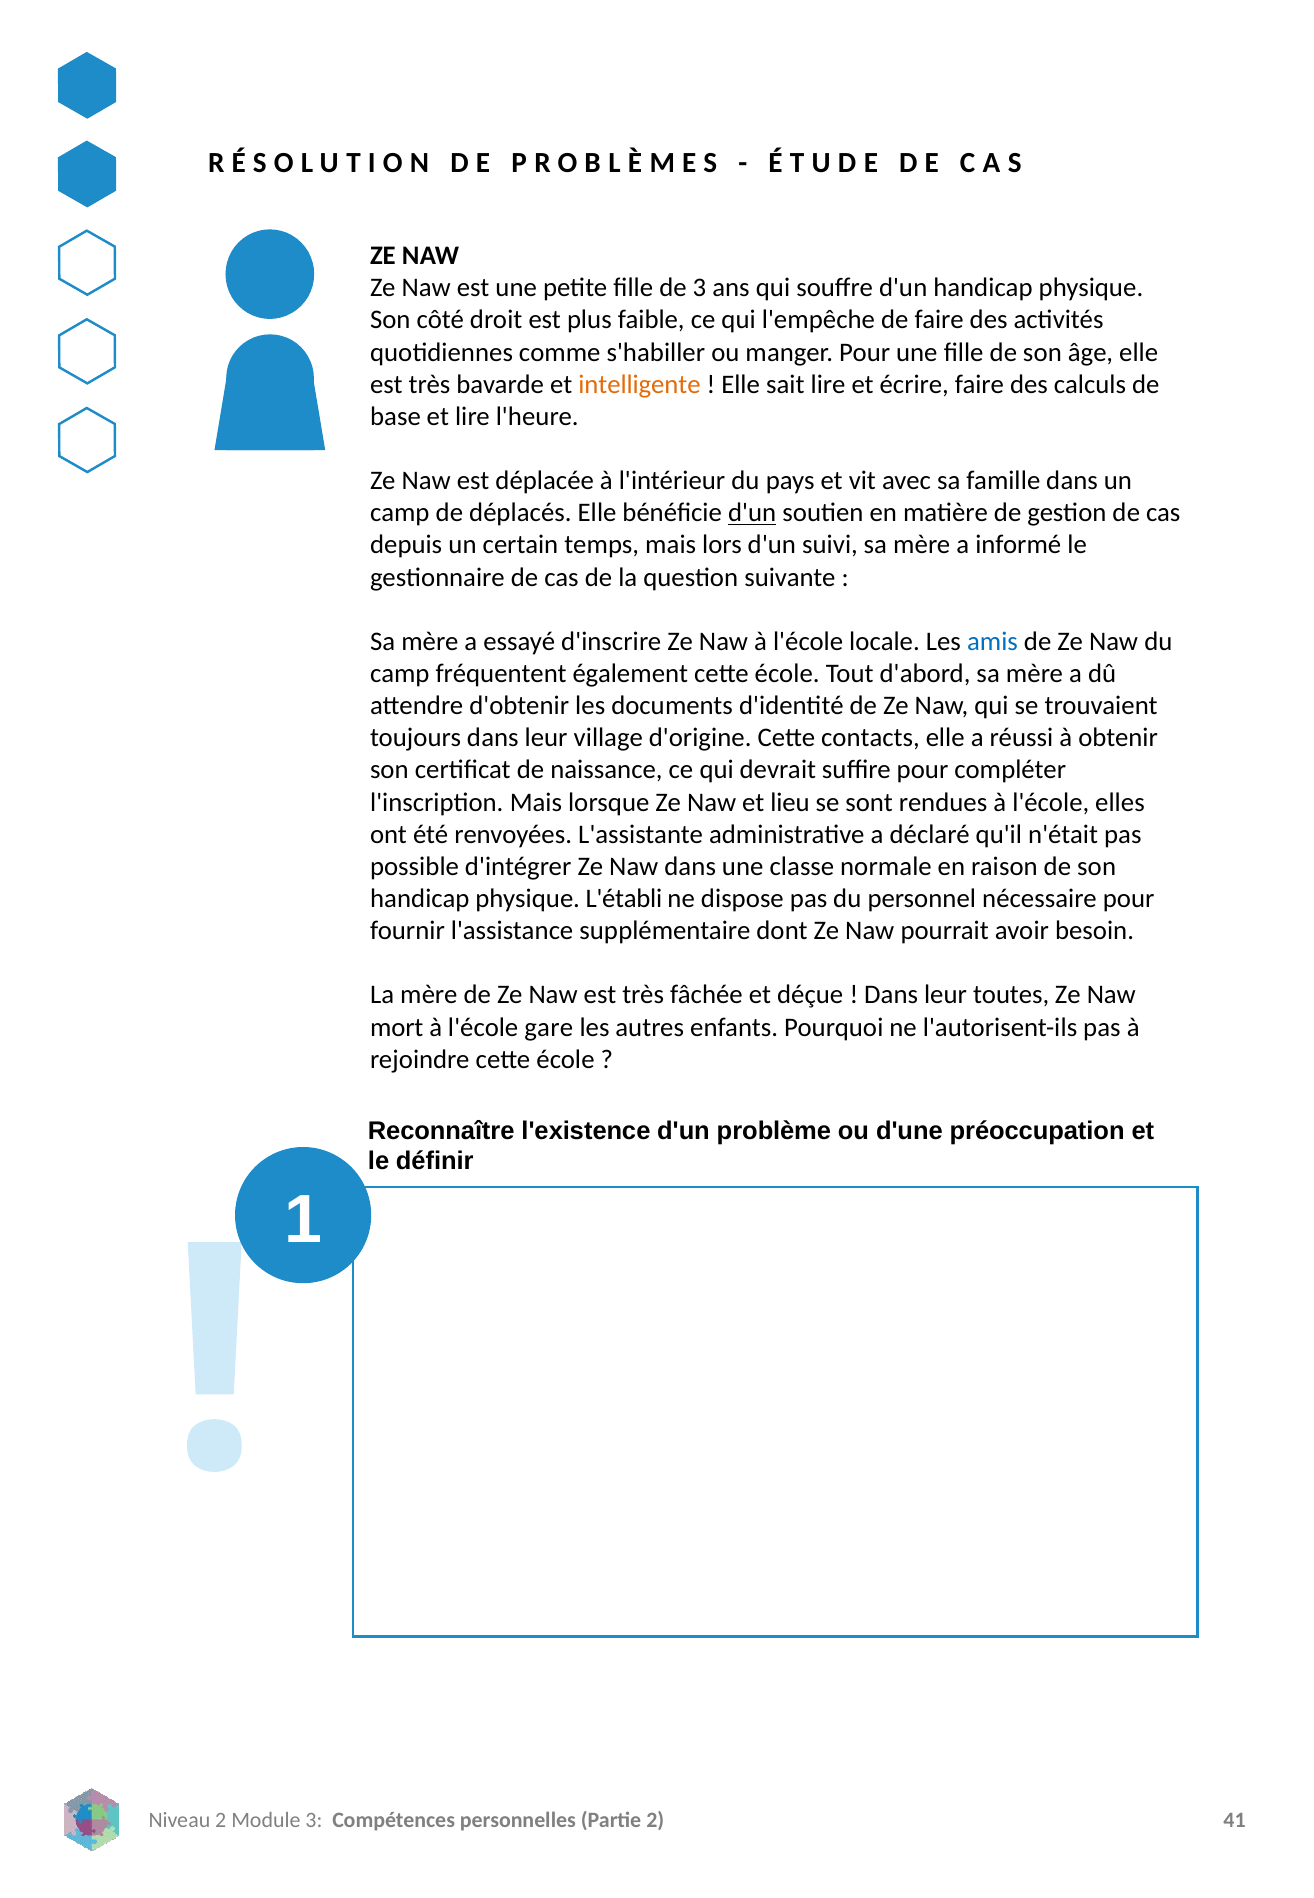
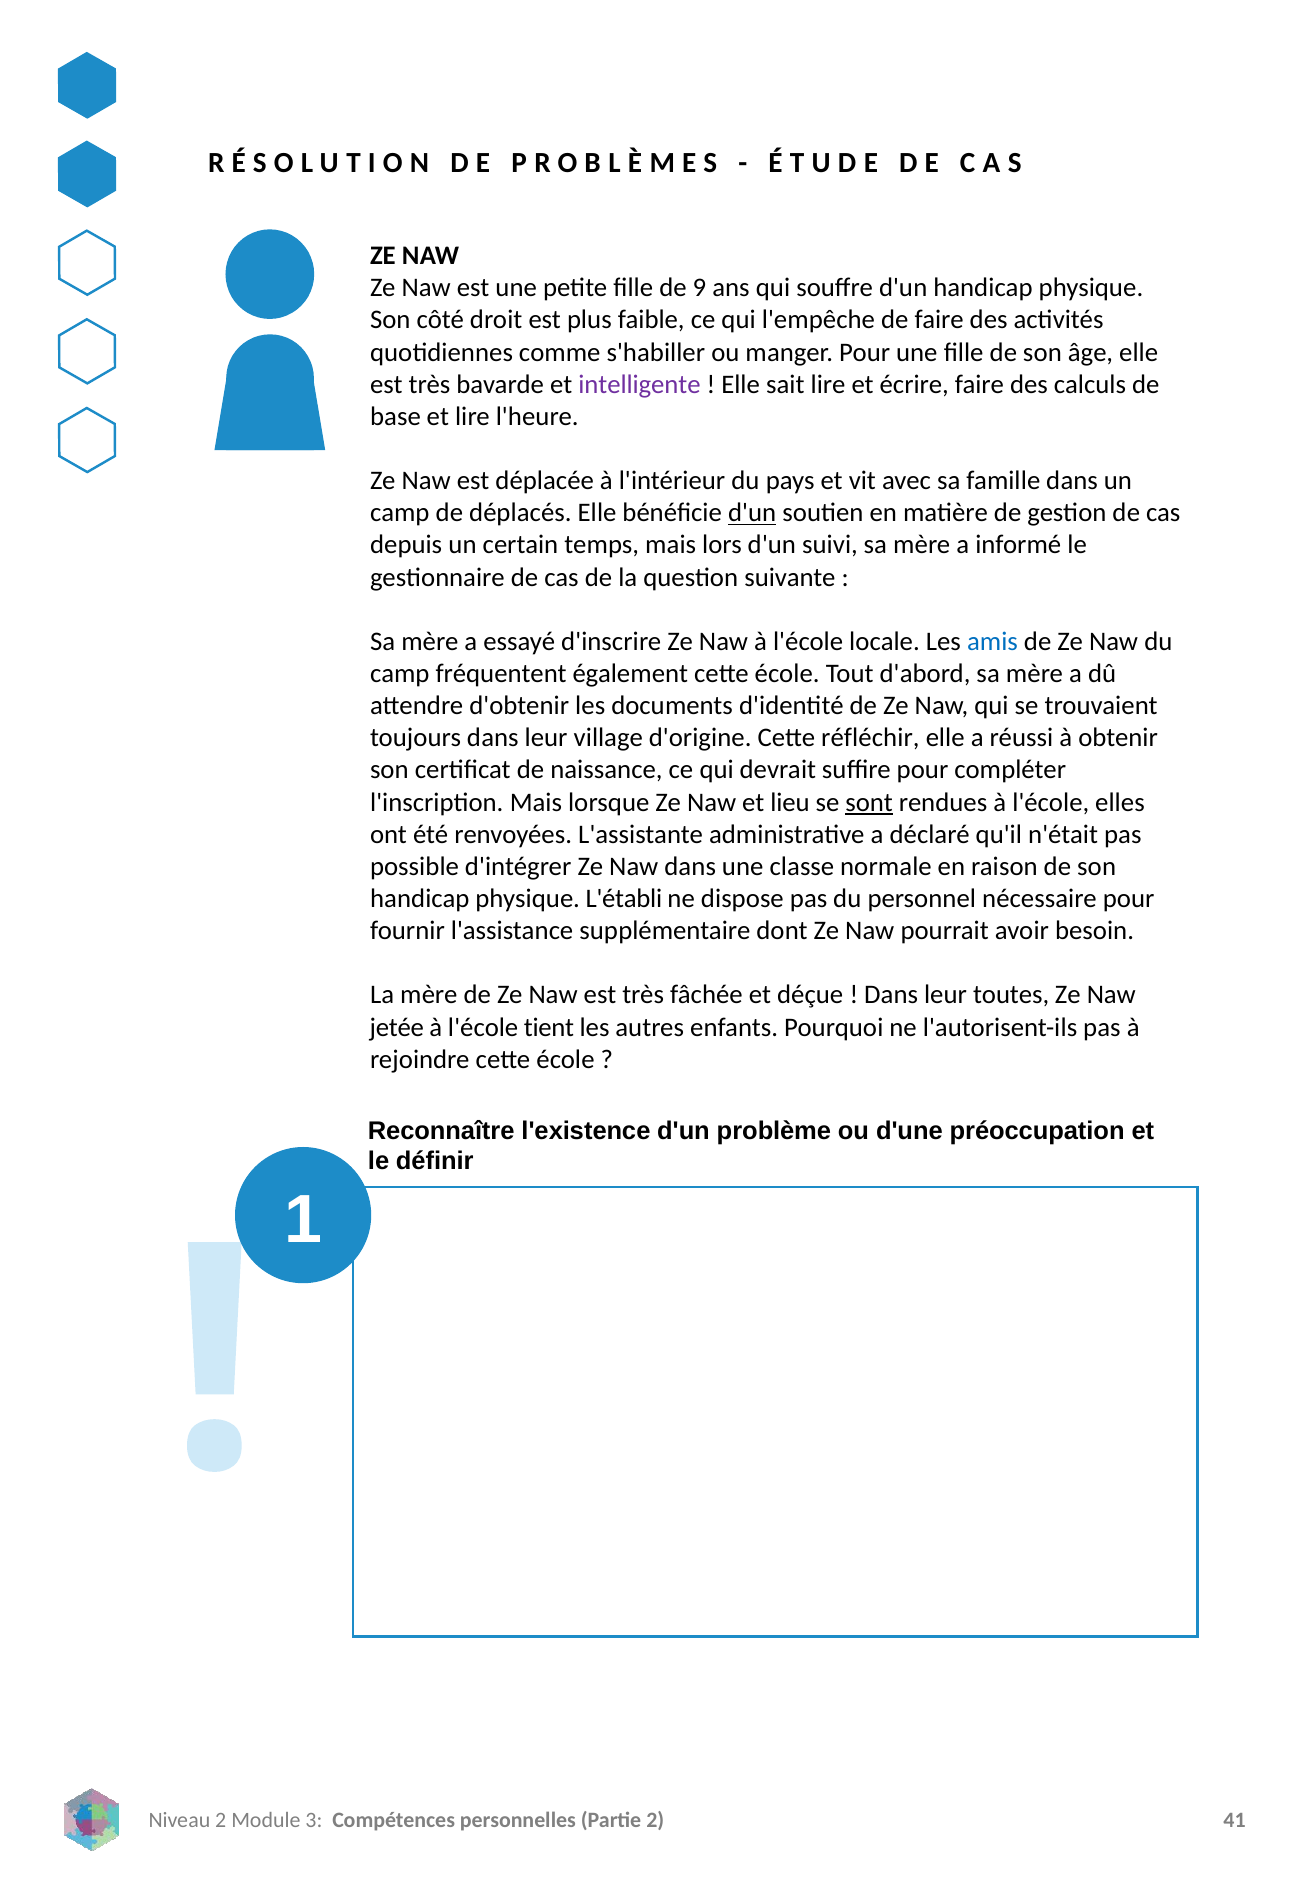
de 3: 3 -> 9
intelligente colour: orange -> purple
contacts: contacts -> réfléchir
sont underline: none -> present
mort: mort -> jetée
gare: gare -> tient
